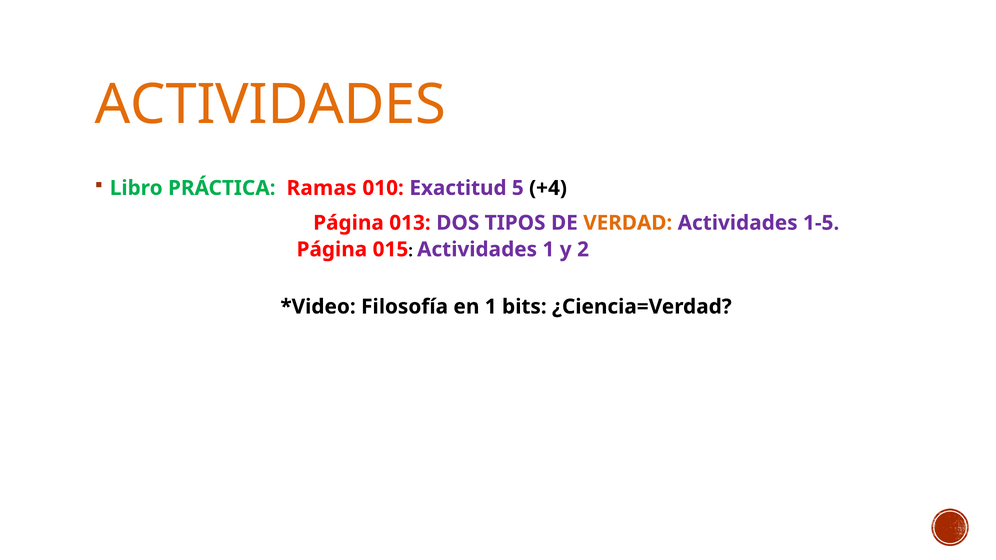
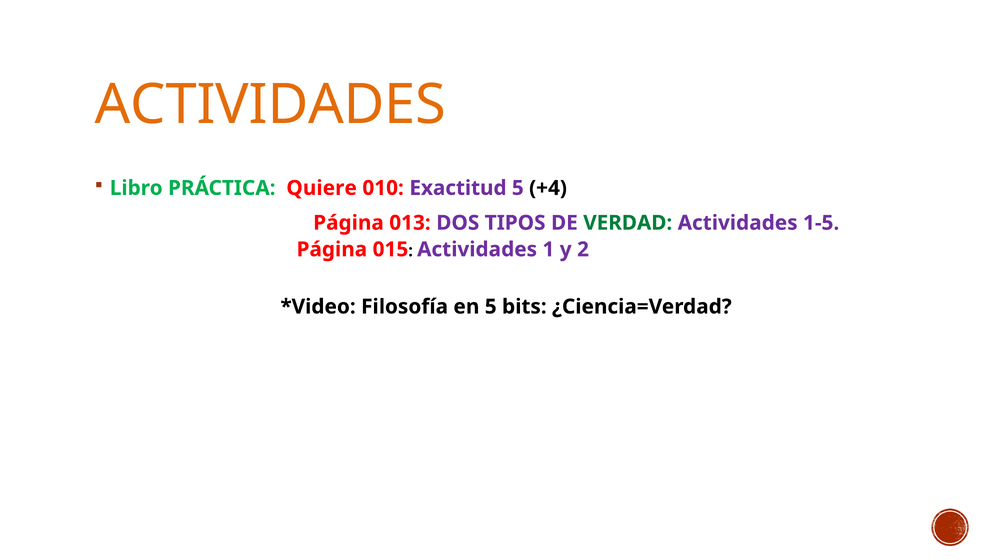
Ramas: Ramas -> Quiere
VERDAD colour: orange -> green
en 1: 1 -> 5
